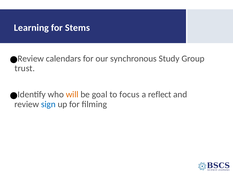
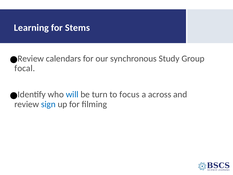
trust: trust -> focal
will colour: orange -> blue
goal: goal -> turn
reflect: reflect -> across
